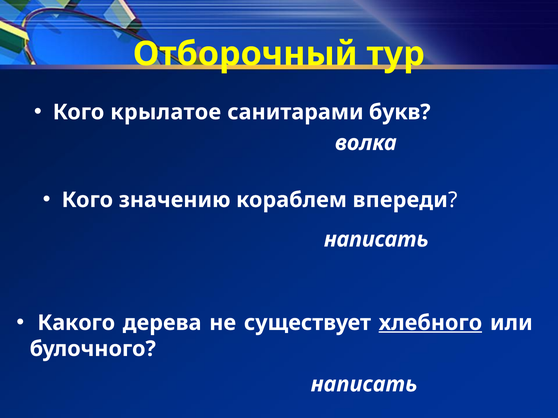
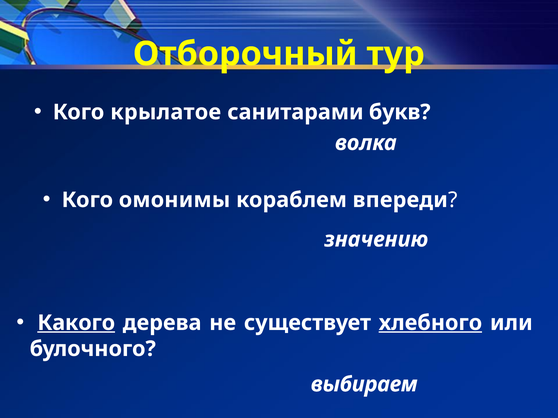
значению: значению -> омонимы
написать at (376, 240): написать -> значению
Какого underline: none -> present
написать at (364, 385): написать -> выбираем
